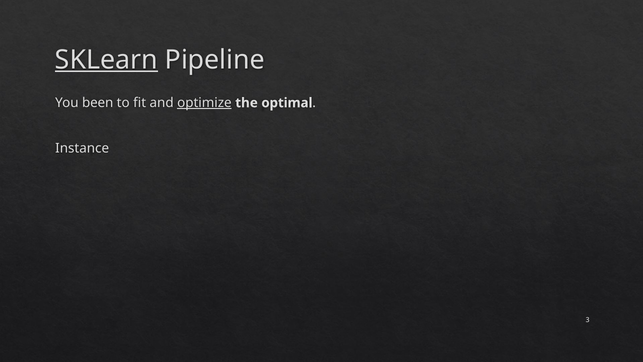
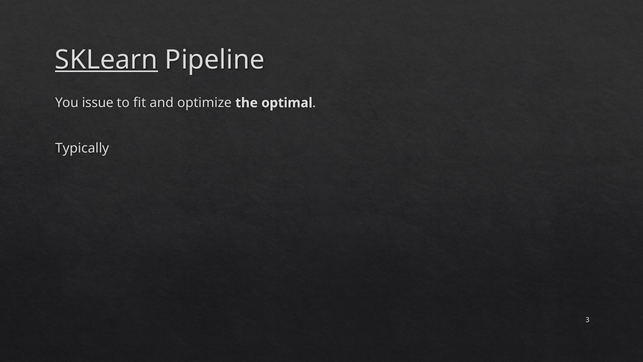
been: been -> issue
optimize underline: present -> none
Instance: Instance -> Typically
